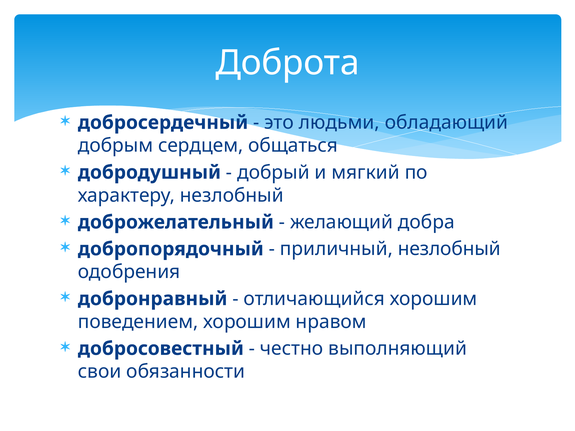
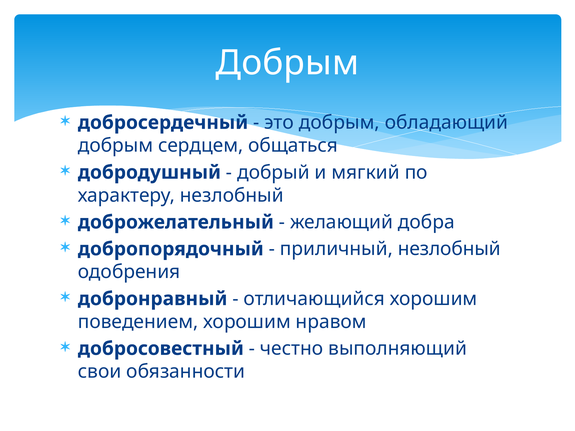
Доброта at (288, 63): Доброта -> Добрым
это людьми: людьми -> добрым
